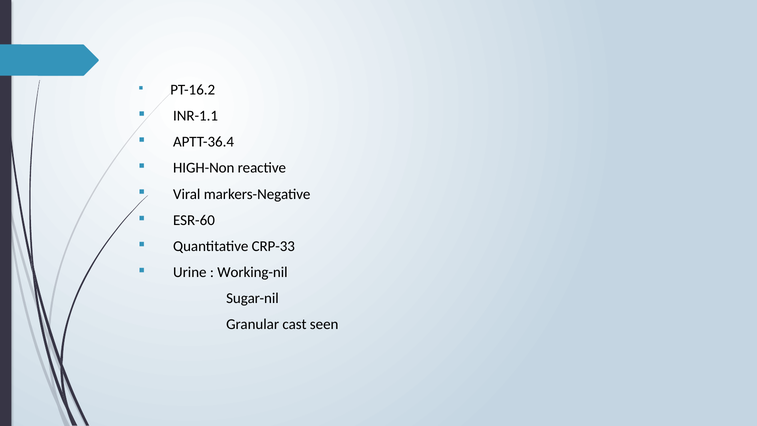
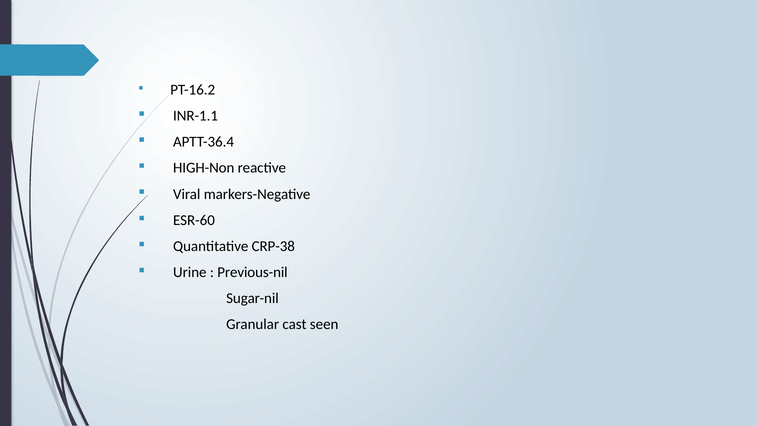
CRP-33: CRP-33 -> CRP-38
Working-nil: Working-nil -> Previous-nil
